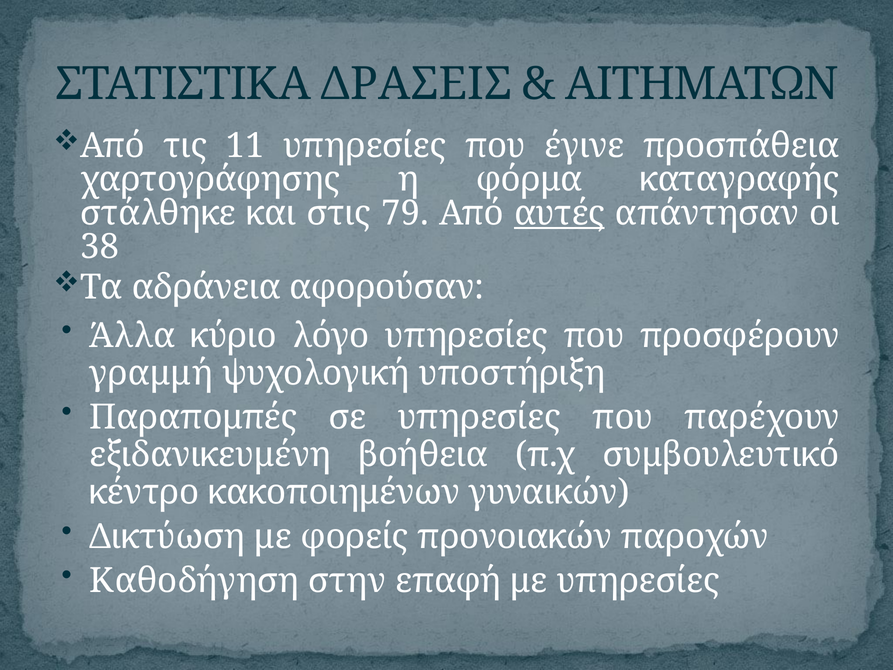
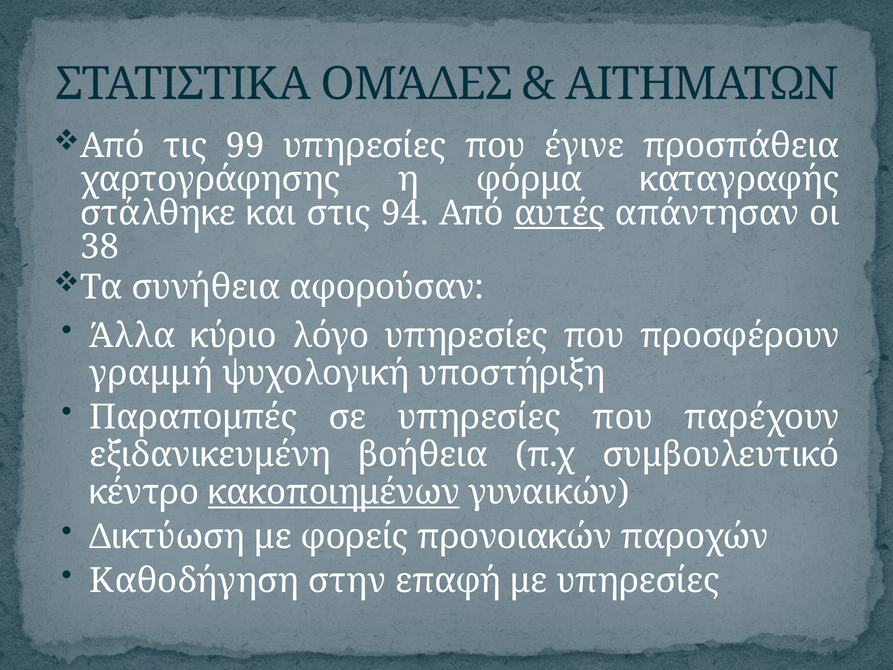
ΔΡΑΣΕΙΣ: ΔΡΑΣΕΙΣ -> ΟΜΆΔΕΣ
11: 11 -> 99
79: 79 -> 94
αδράνεια: αδράνεια -> συνήθεια
κακοποιημένων underline: none -> present
